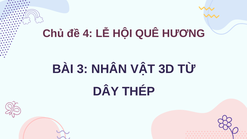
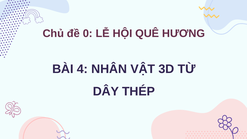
4: 4 -> 0
3: 3 -> 4
